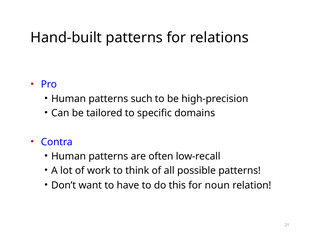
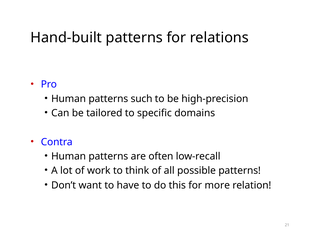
noun: noun -> more
